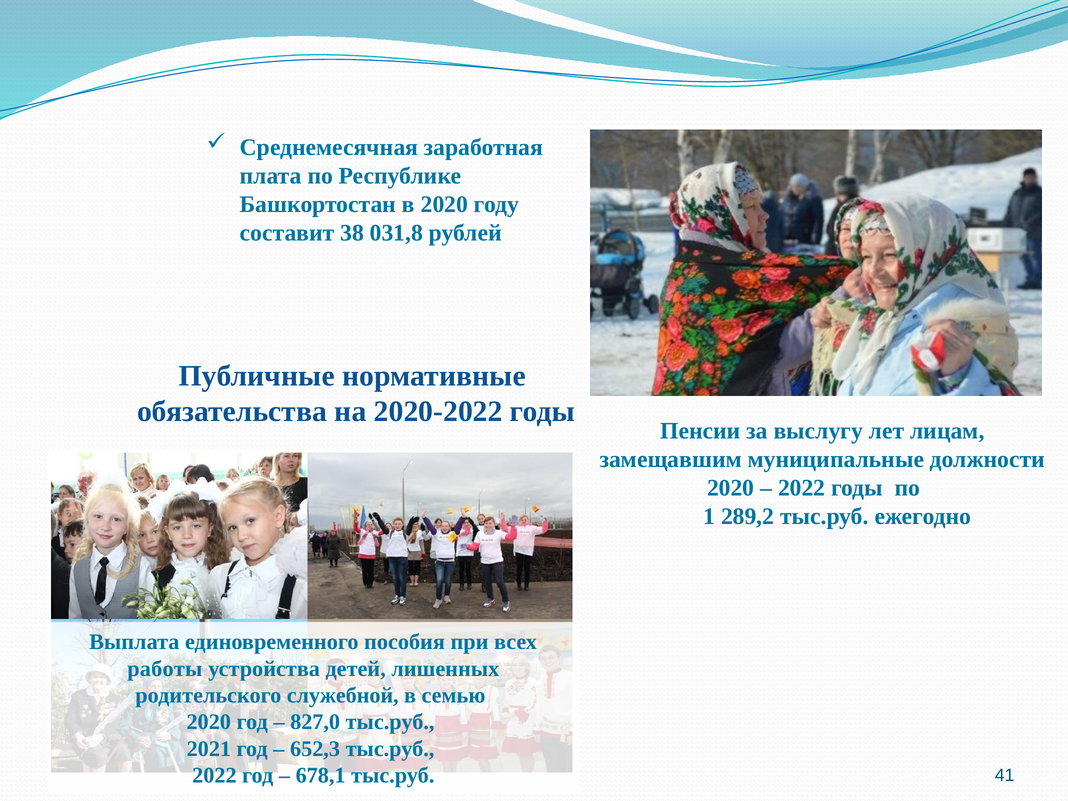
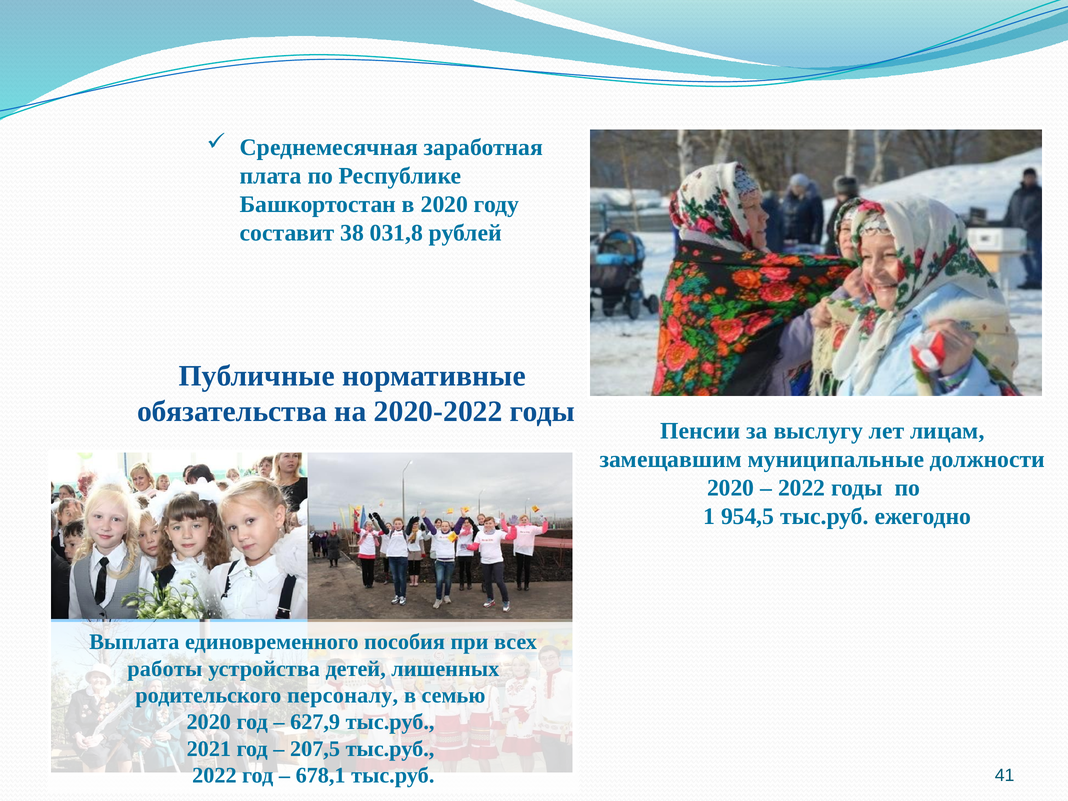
289,2: 289,2 -> 954,5
служебной: служебной -> персоналу
827,0: 827,0 -> 627,9
652,3: 652,3 -> 207,5
